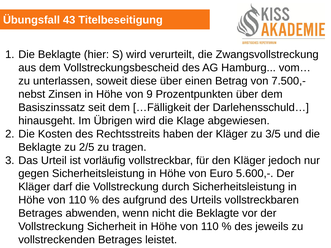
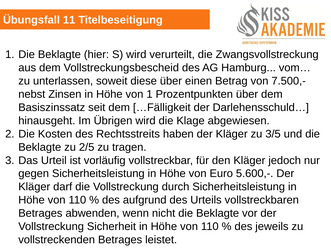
43: 43 -> 11
von 9: 9 -> 1
